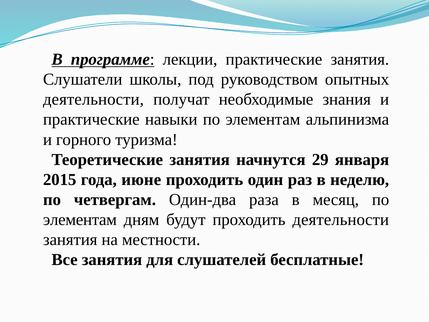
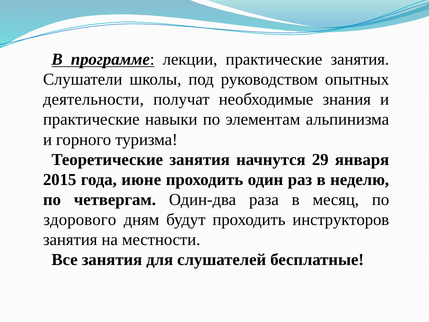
элементам at (80, 220): элементам -> здорового
проходить деятельности: деятельности -> инструкторов
